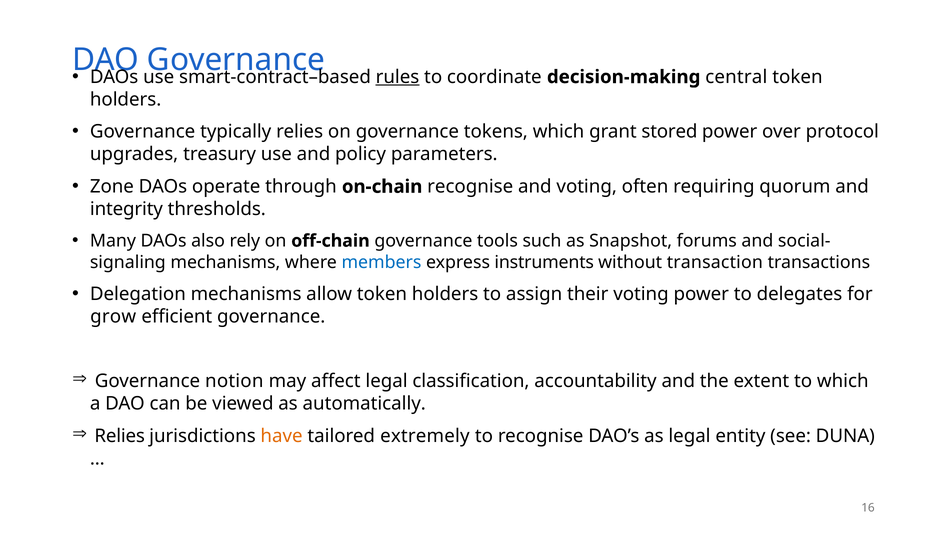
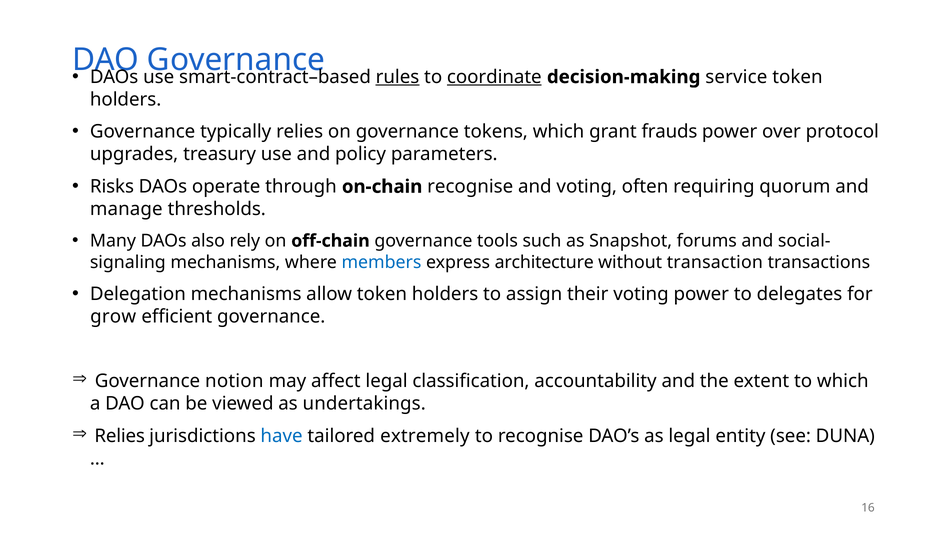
coordinate underline: none -> present
central: central -> service
stored: stored -> frauds
Zone: Zone -> Risks
integrity: integrity -> manage
instruments: instruments -> architecture
automatically: automatically -> undertakings
have colour: orange -> blue
